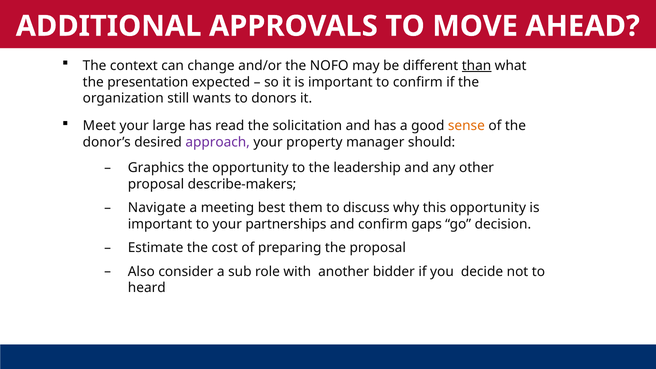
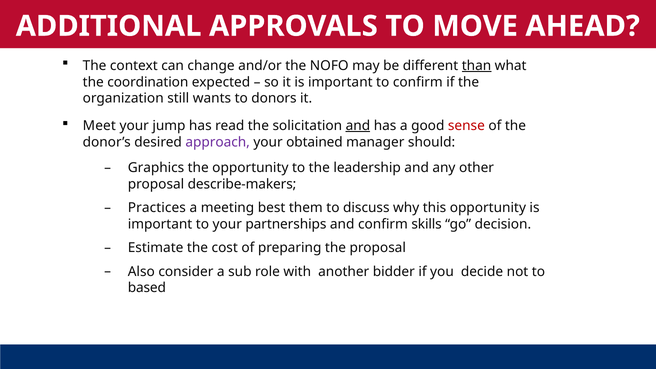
presentation: presentation -> coordination
large: large -> jump
and at (358, 126) underline: none -> present
sense colour: orange -> red
property: property -> obtained
Navigate: Navigate -> Practices
gaps: gaps -> skills
heard: heard -> based
